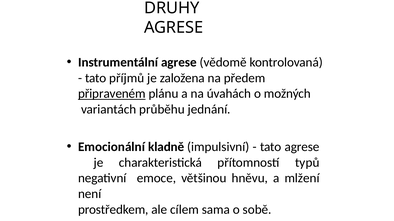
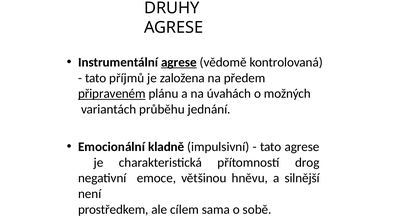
agrese at (179, 62) underline: none -> present
typů: typů -> drog
mlžení: mlžení -> silnější
